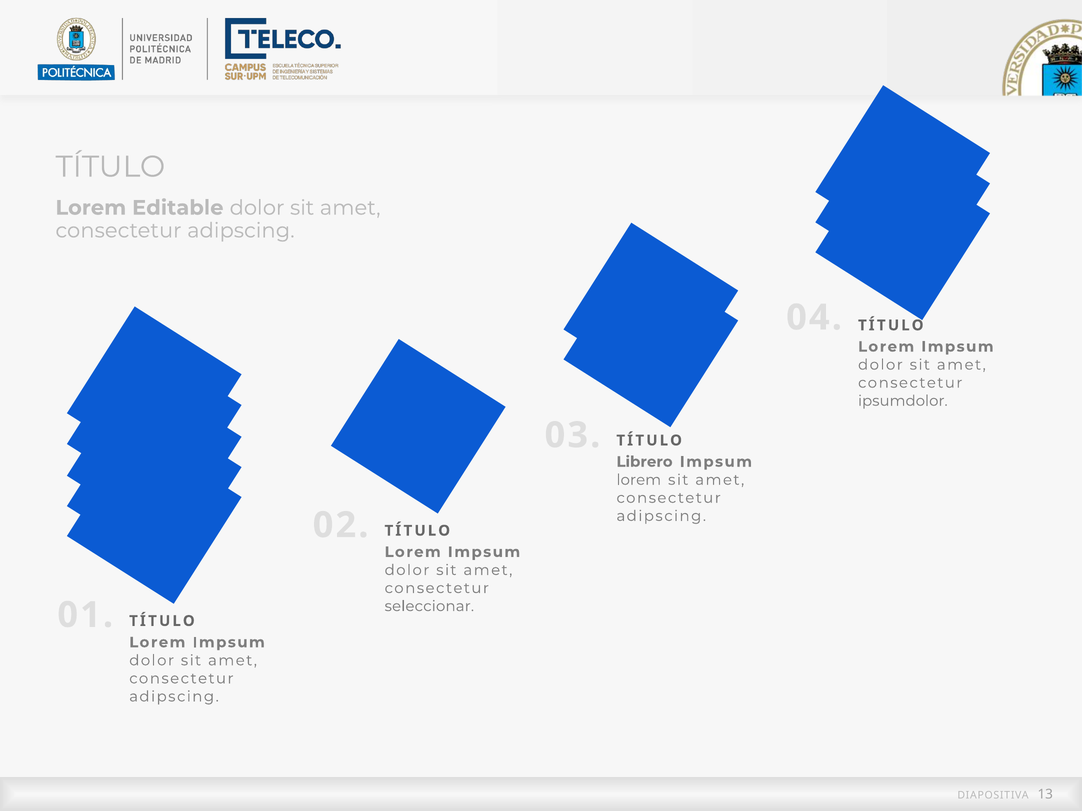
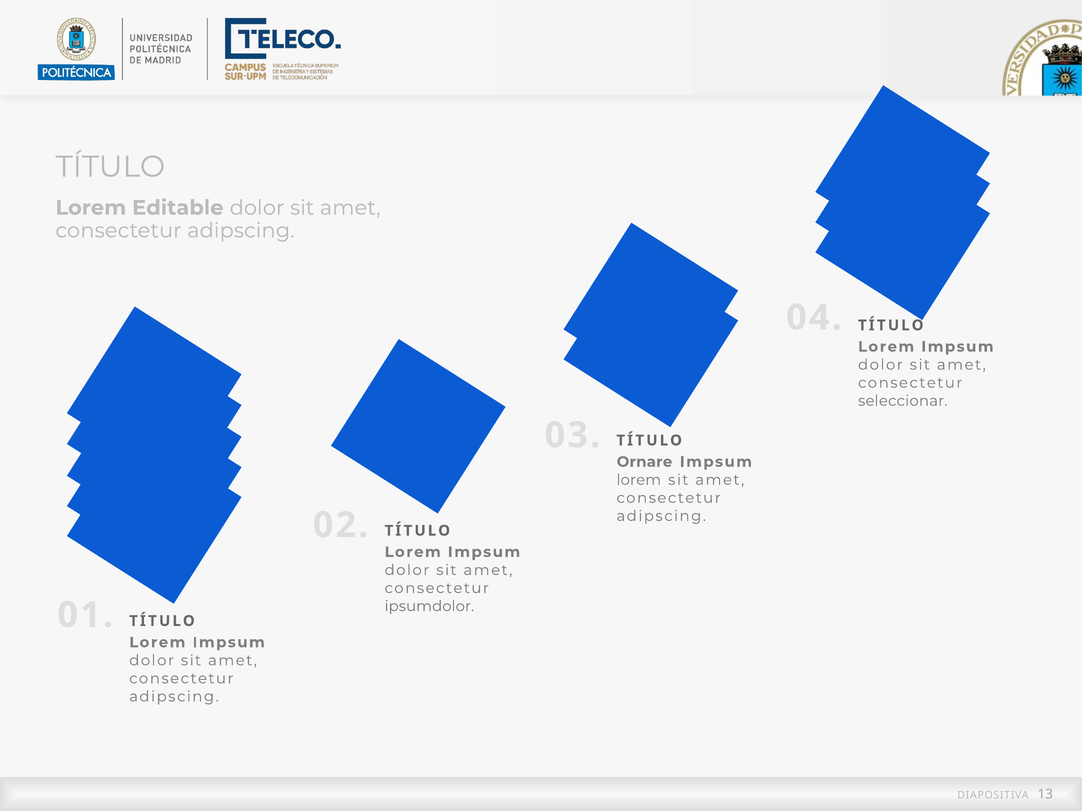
ipsumdolor: ipsumdolor -> seleccionar
Librero: Librero -> Ornare
seleccionar: seleccionar -> ipsumdolor
